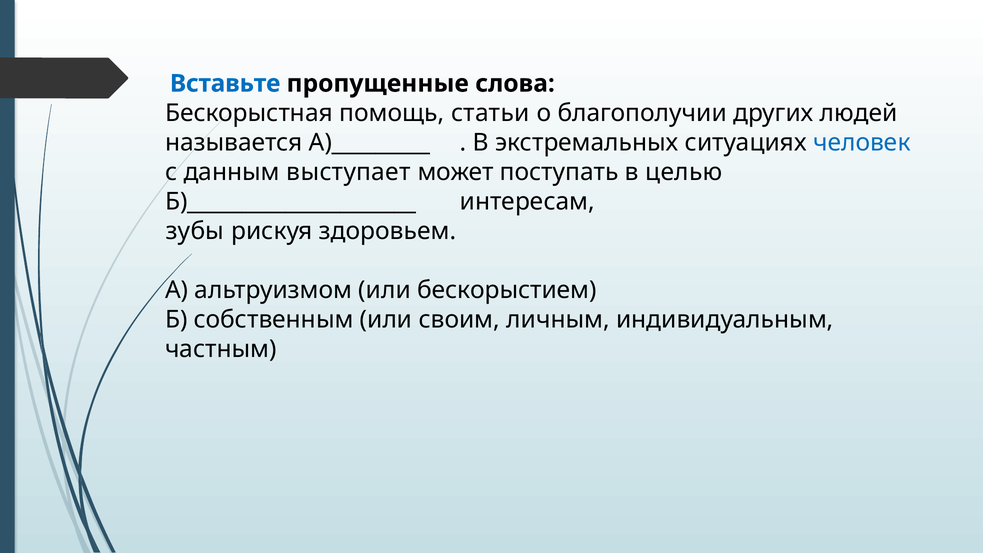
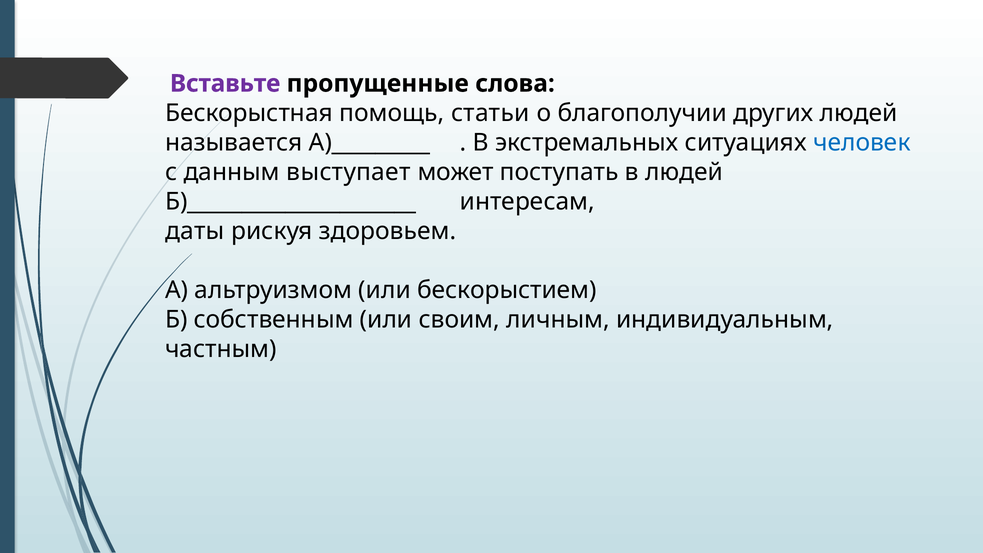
Вставьте colour: blue -> purple
в целью: целью -> людей
зубы: зубы -> даты
